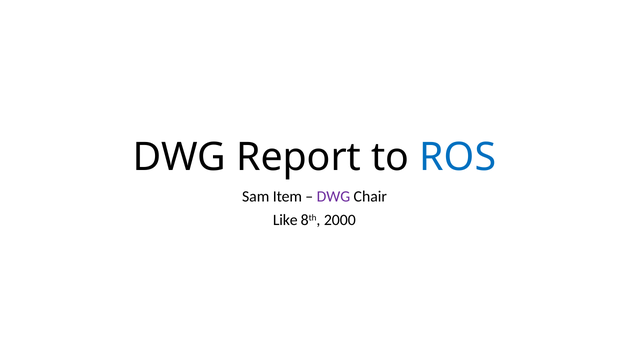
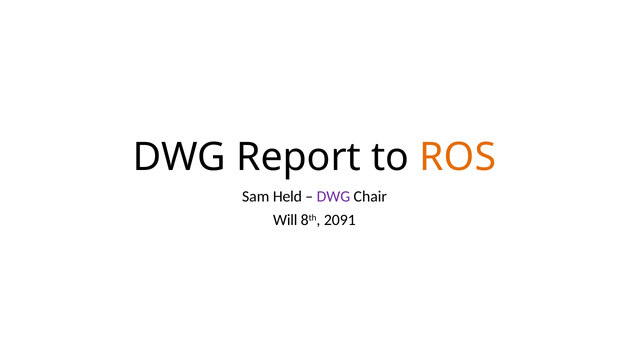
ROS colour: blue -> orange
Item: Item -> Held
Like: Like -> Will
2000: 2000 -> 2091
